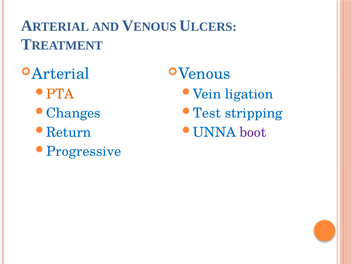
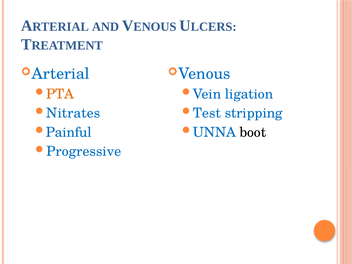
Changes: Changes -> Nitrates
Return: Return -> Painful
boot colour: purple -> black
